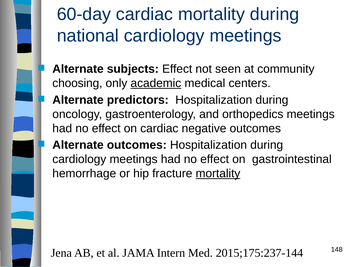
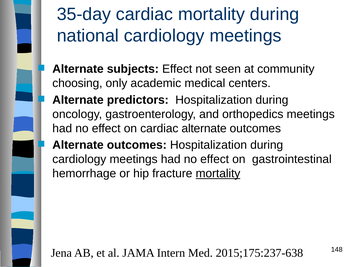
60-day: 60-day -> 35-day
academic underline: present -> none
cardiac negative: negative -> alternate
2015;175:237-144: 2015;175:237-144 -> 2015;175:237-638
